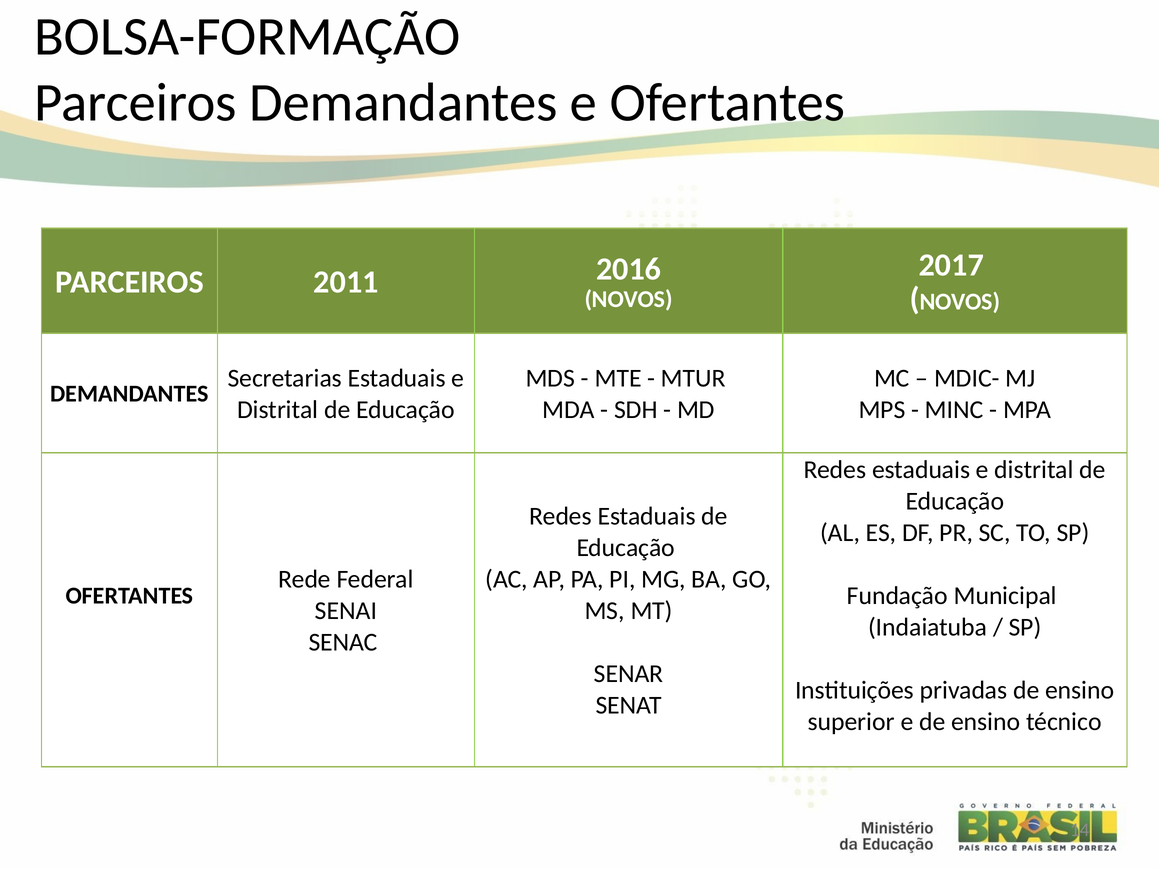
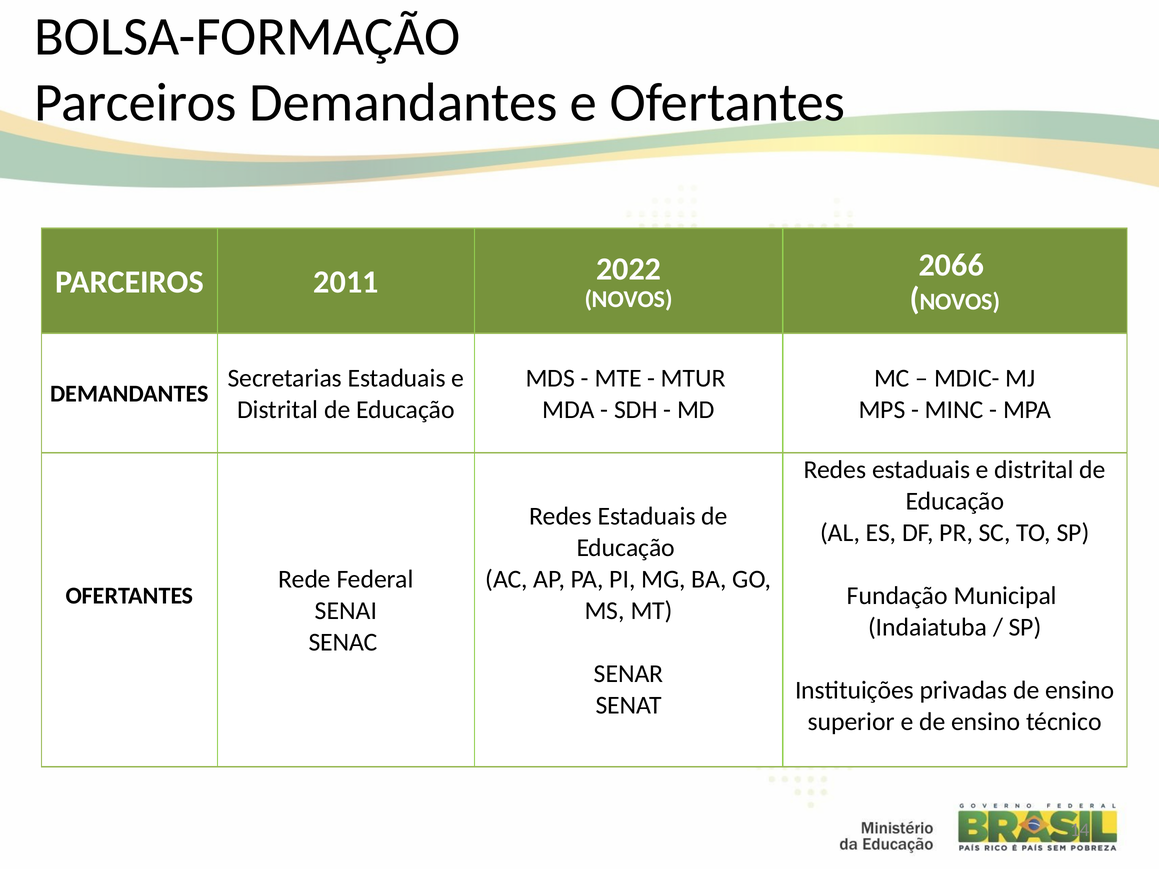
2017: 2017 -> 2066
2016: 2016 -> 2022
